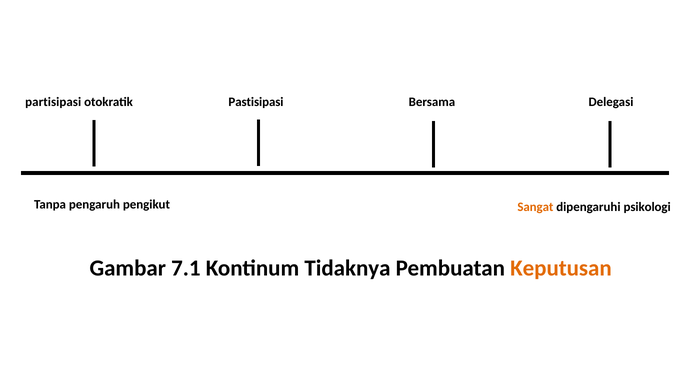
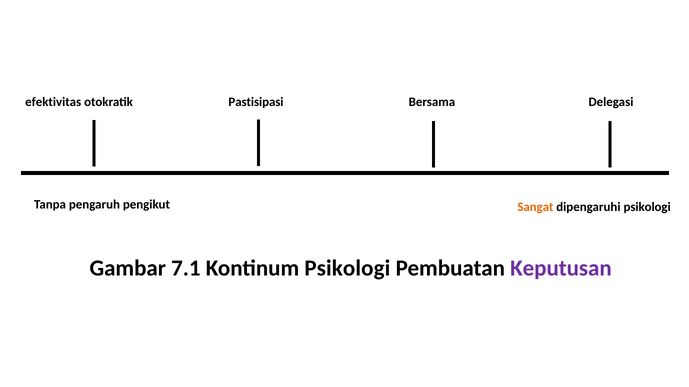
partisipasi: partisipasi -> efektivitas
Kontinum Tidaknya: Tidaknya -> Psikologi
Keputusan colour: orange -> purple
